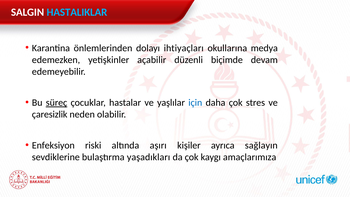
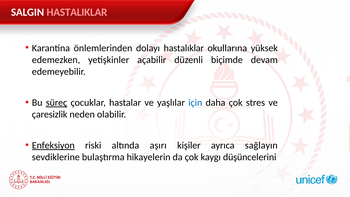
HASTALIKLAR colour: light blue -> pink
ihtiyaçları: ihtiyaçları -> hastalıklar
medya: medya -> yüksek
Enfeksiyon underline: none -> present
yaşadıkları: yaşadıkları -> hikayelerin
amaçlarımıza: amaçlarımıza -> düşüncelerini
